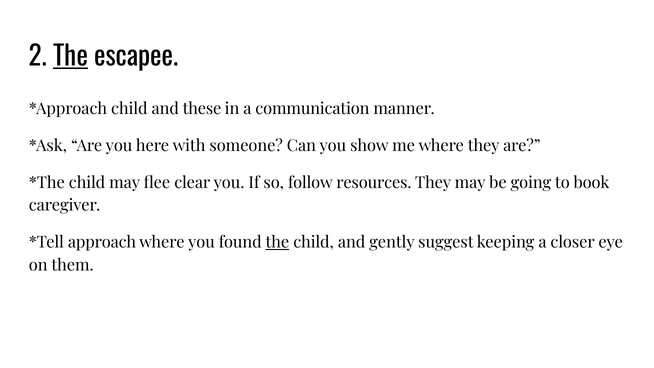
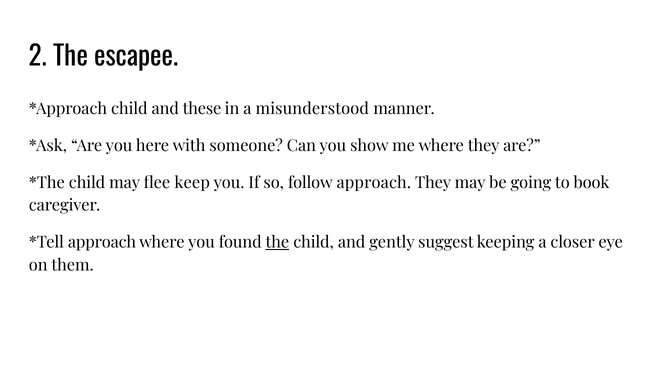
The at (71, 57) underline: present -> none
communication: communication -> misunderstood
clear: clear -> keep
follow resources: resources -> approach
